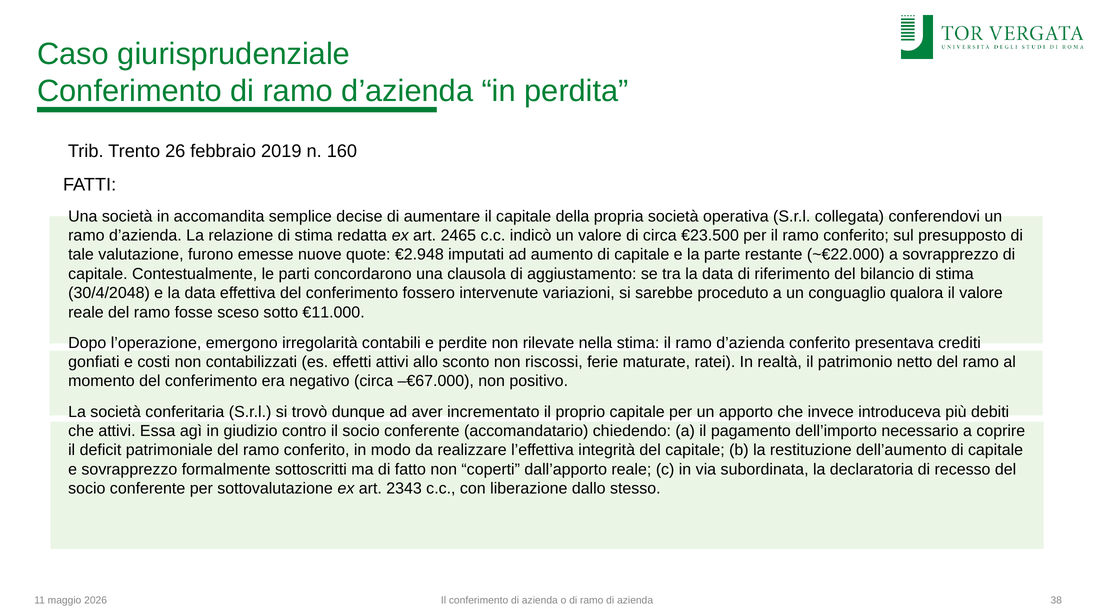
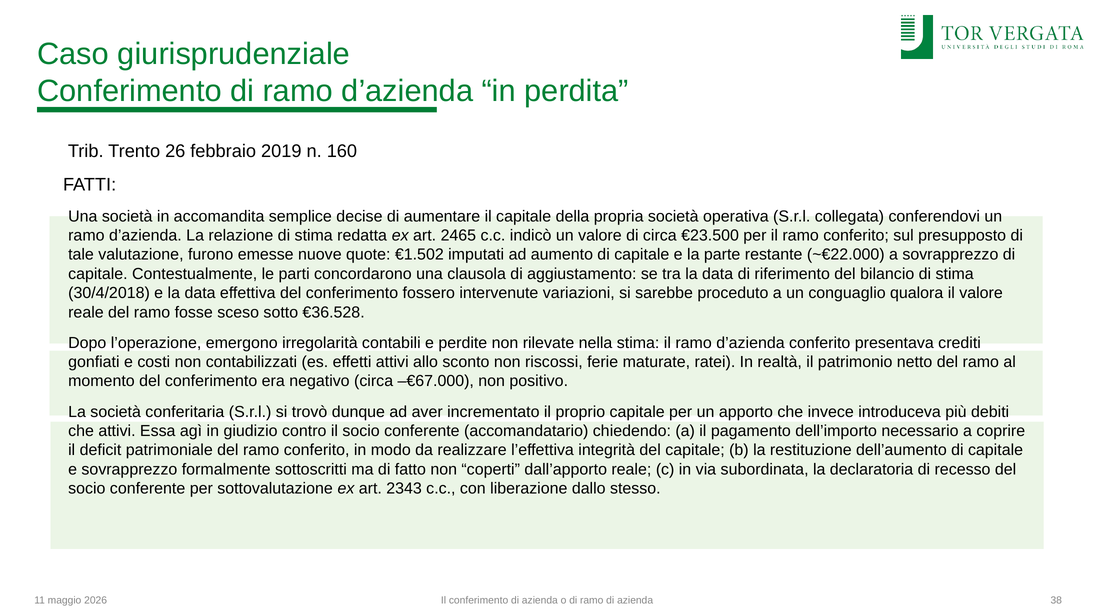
€2.948: €2.948 -> €1.502
30/4/2048: 30/4/2048 -> 30/4/2018
€11.000: €11.000 -> €36.528
